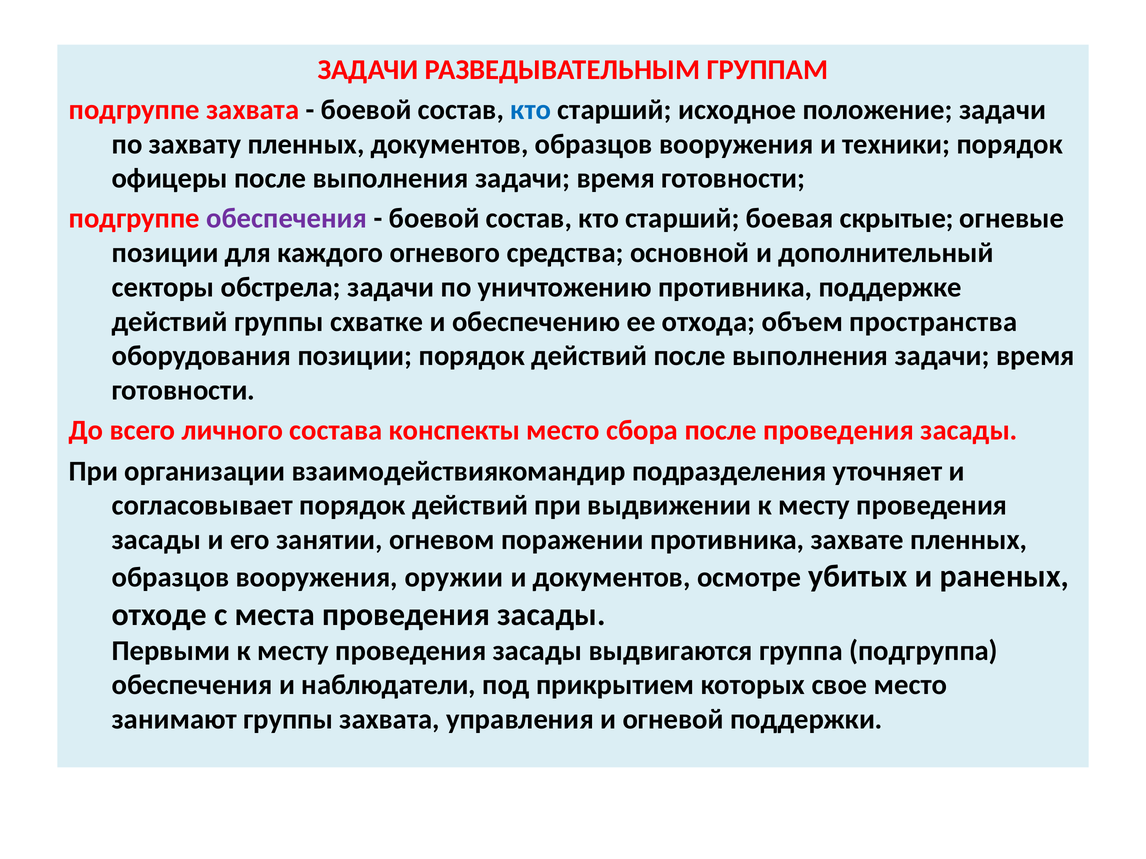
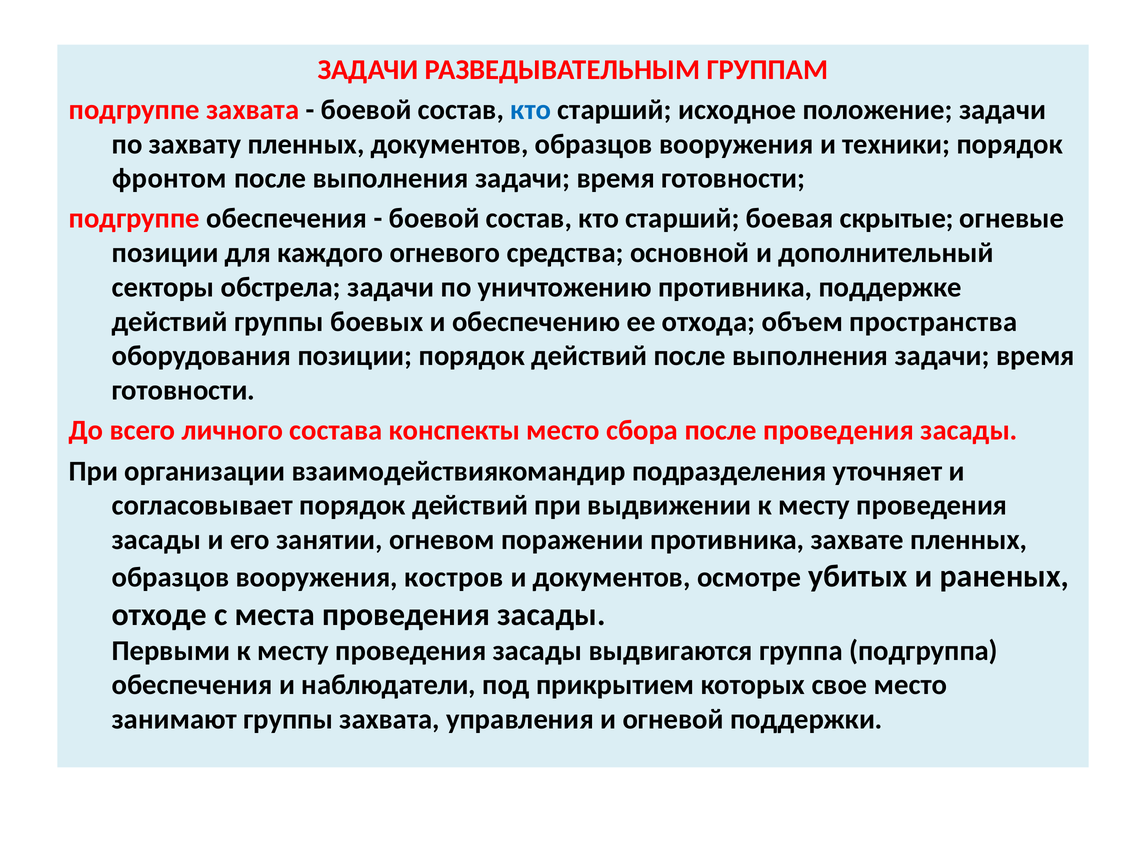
офицеры: офицеры -> фронтом
обеспечения at (287, 219) colour: purple -> black
схватке: схватке -> боевых
оружии: оружии -> костров
